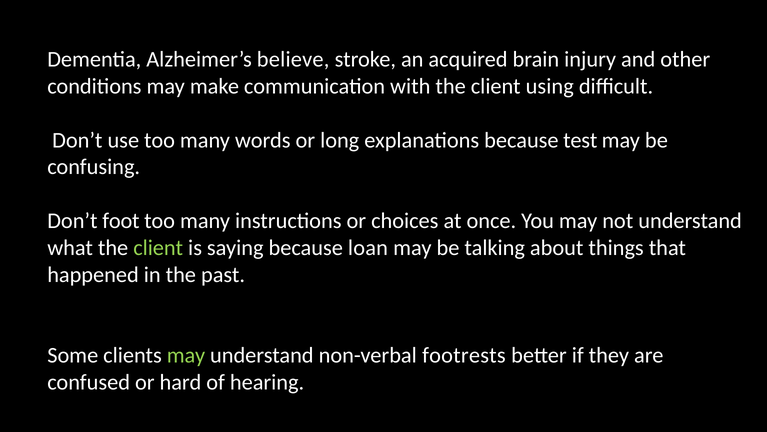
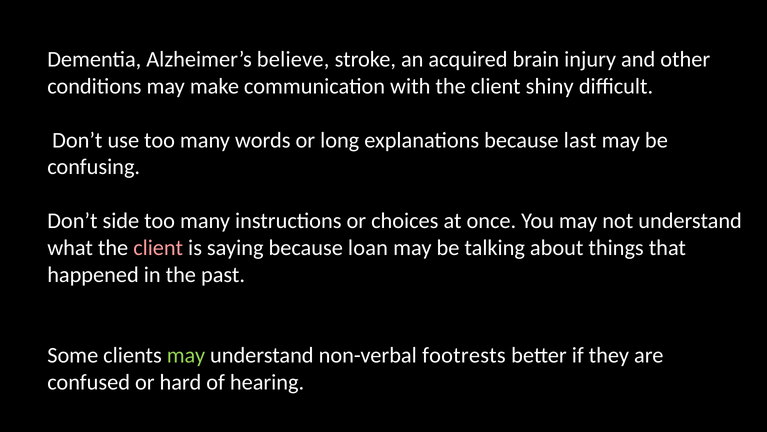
using: using -> shiny
test: test -> last
foot: foot -> side
client at (158, 247) colour: light green -> pink
